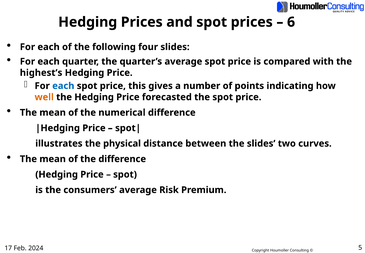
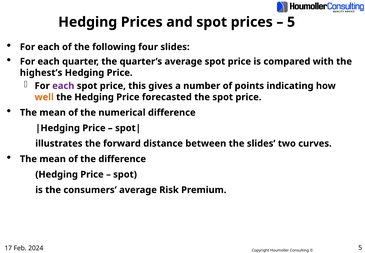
6 at (291, 22): 6 -> 5
each at (63, 86) colour: blue -> purple
physical: physical -> forward
